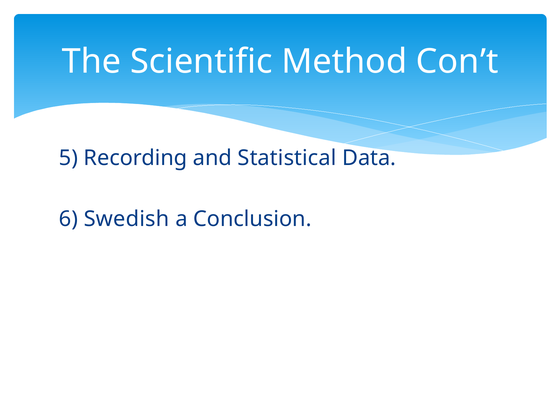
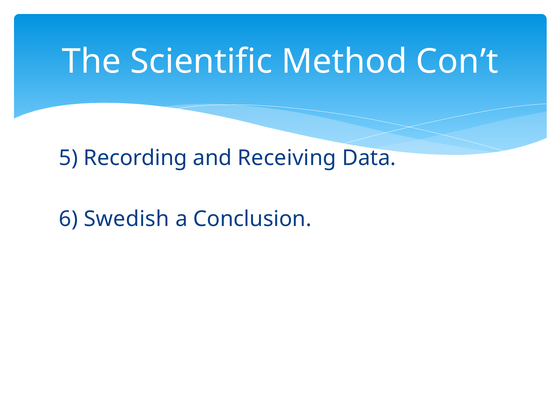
Statistical: Statistical -> Receiving
